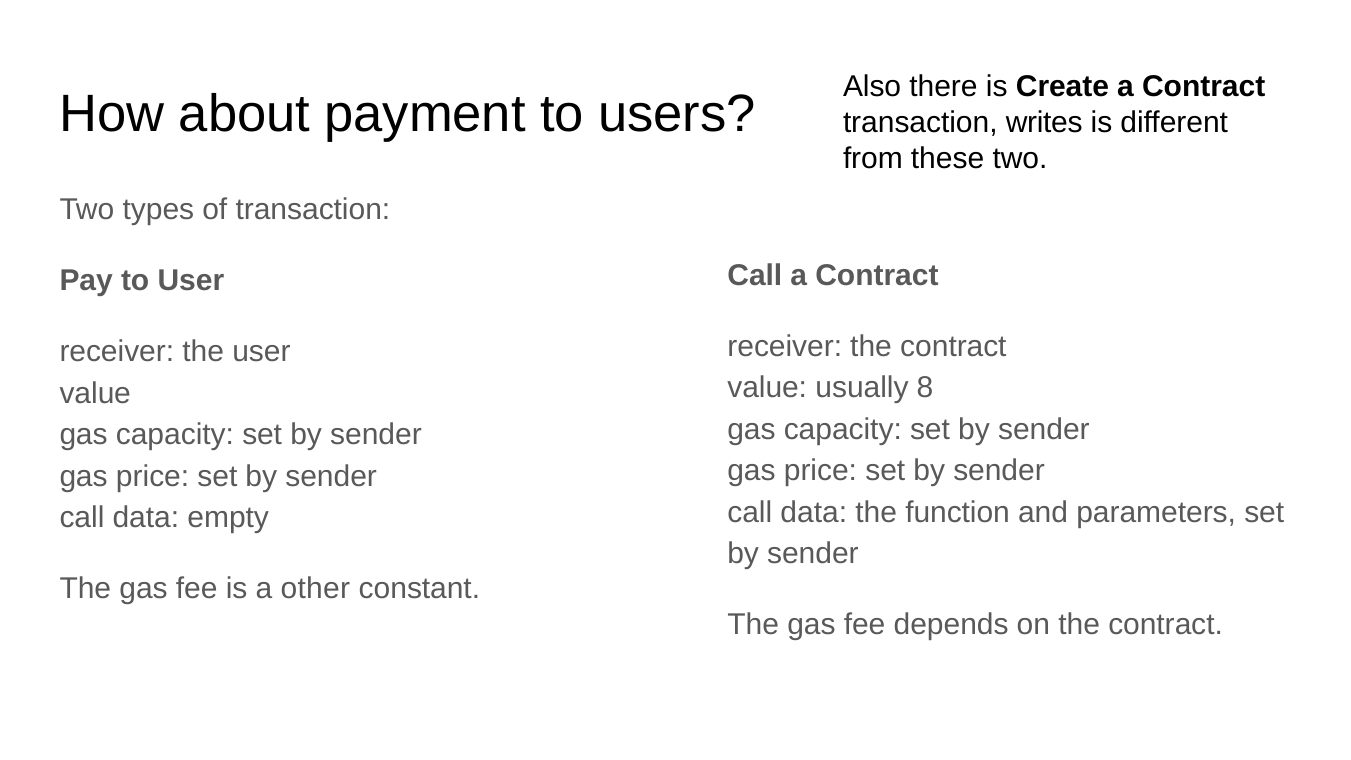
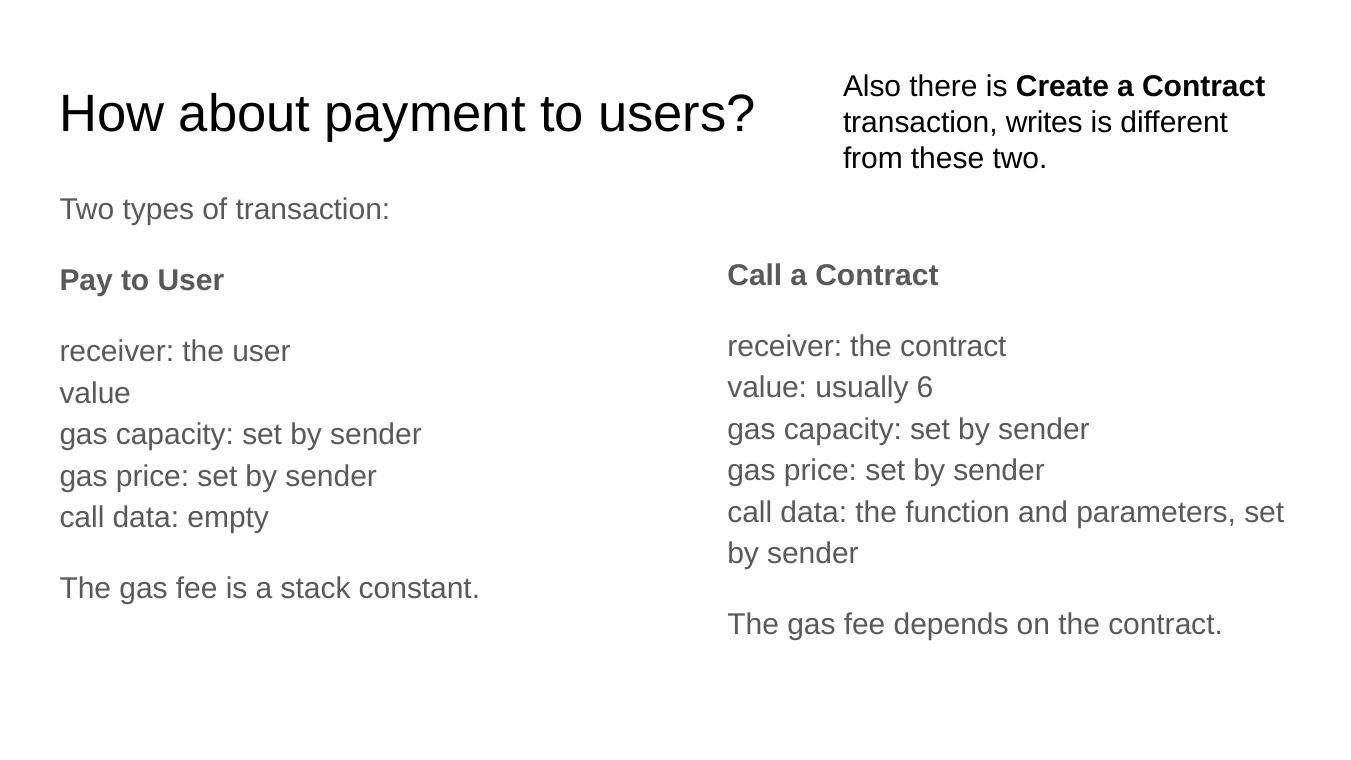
8: 8 -> 6
other: other -> stack
